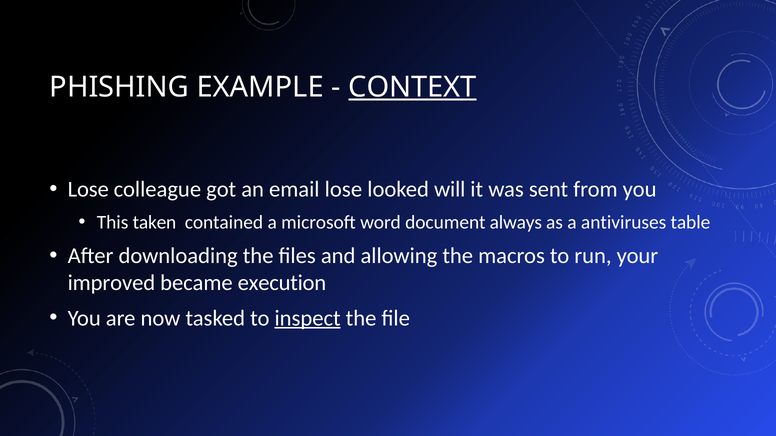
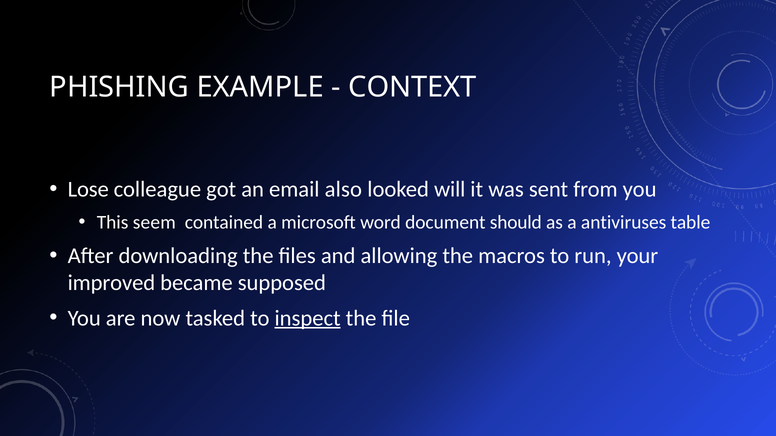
CONTEXT underline: present -> none
email lose: lose -> also
taken: taken -> seem
always: always -> should
execution: execution -> supposed
